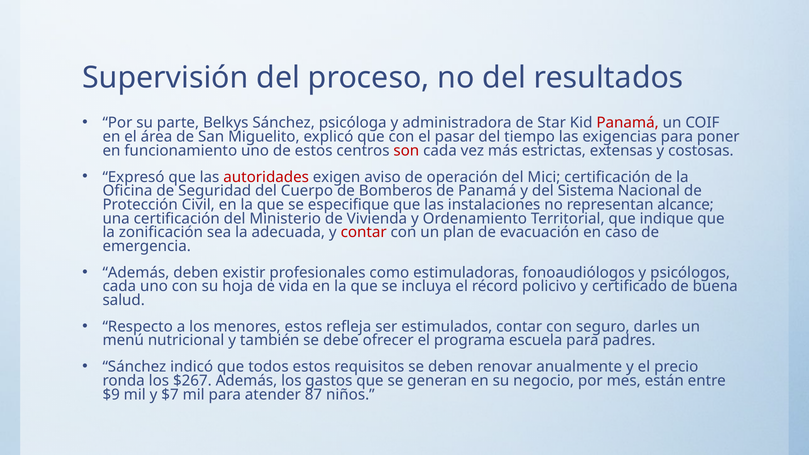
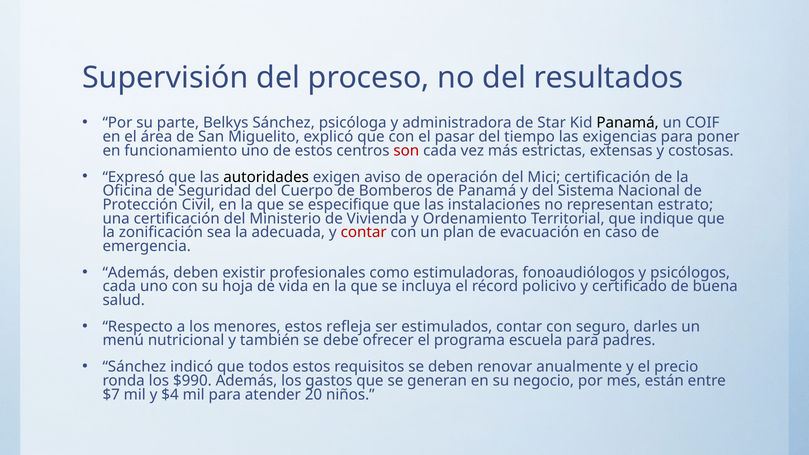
Panamá at (628, 123) colour: red -> black
autoridades colour: red -> black
alcance: alcance -> estrato
$267: $267 -> $990
$9: $9 -> $7
$7: $7 -> $4
87: 87 -> 20
